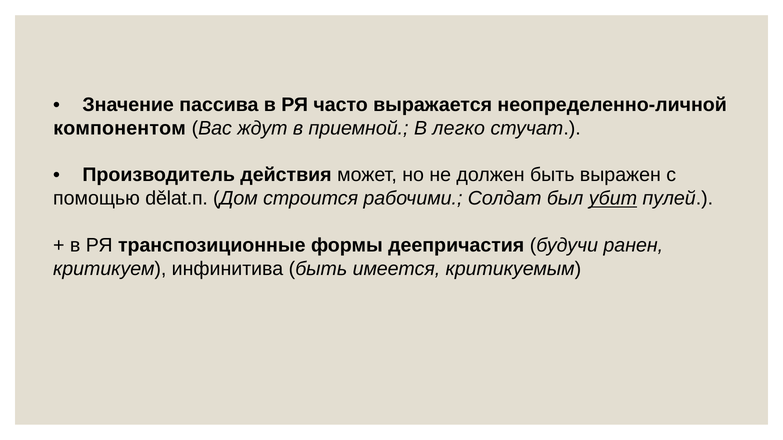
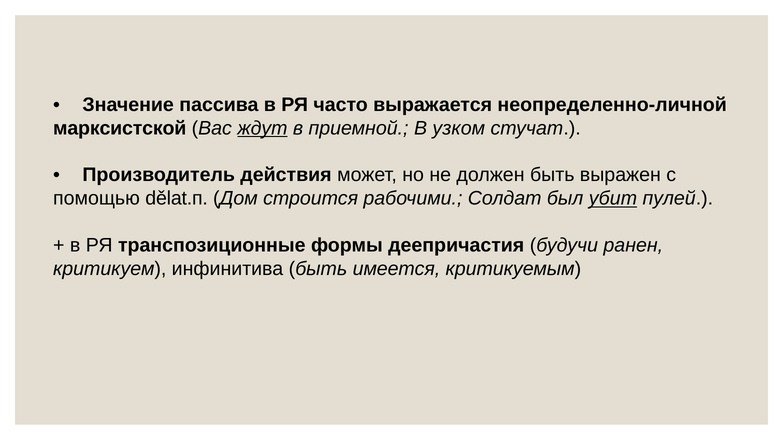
компонентом: компонентом -> марксистской
ждут underline: none -> present
легко: легко -> узком
